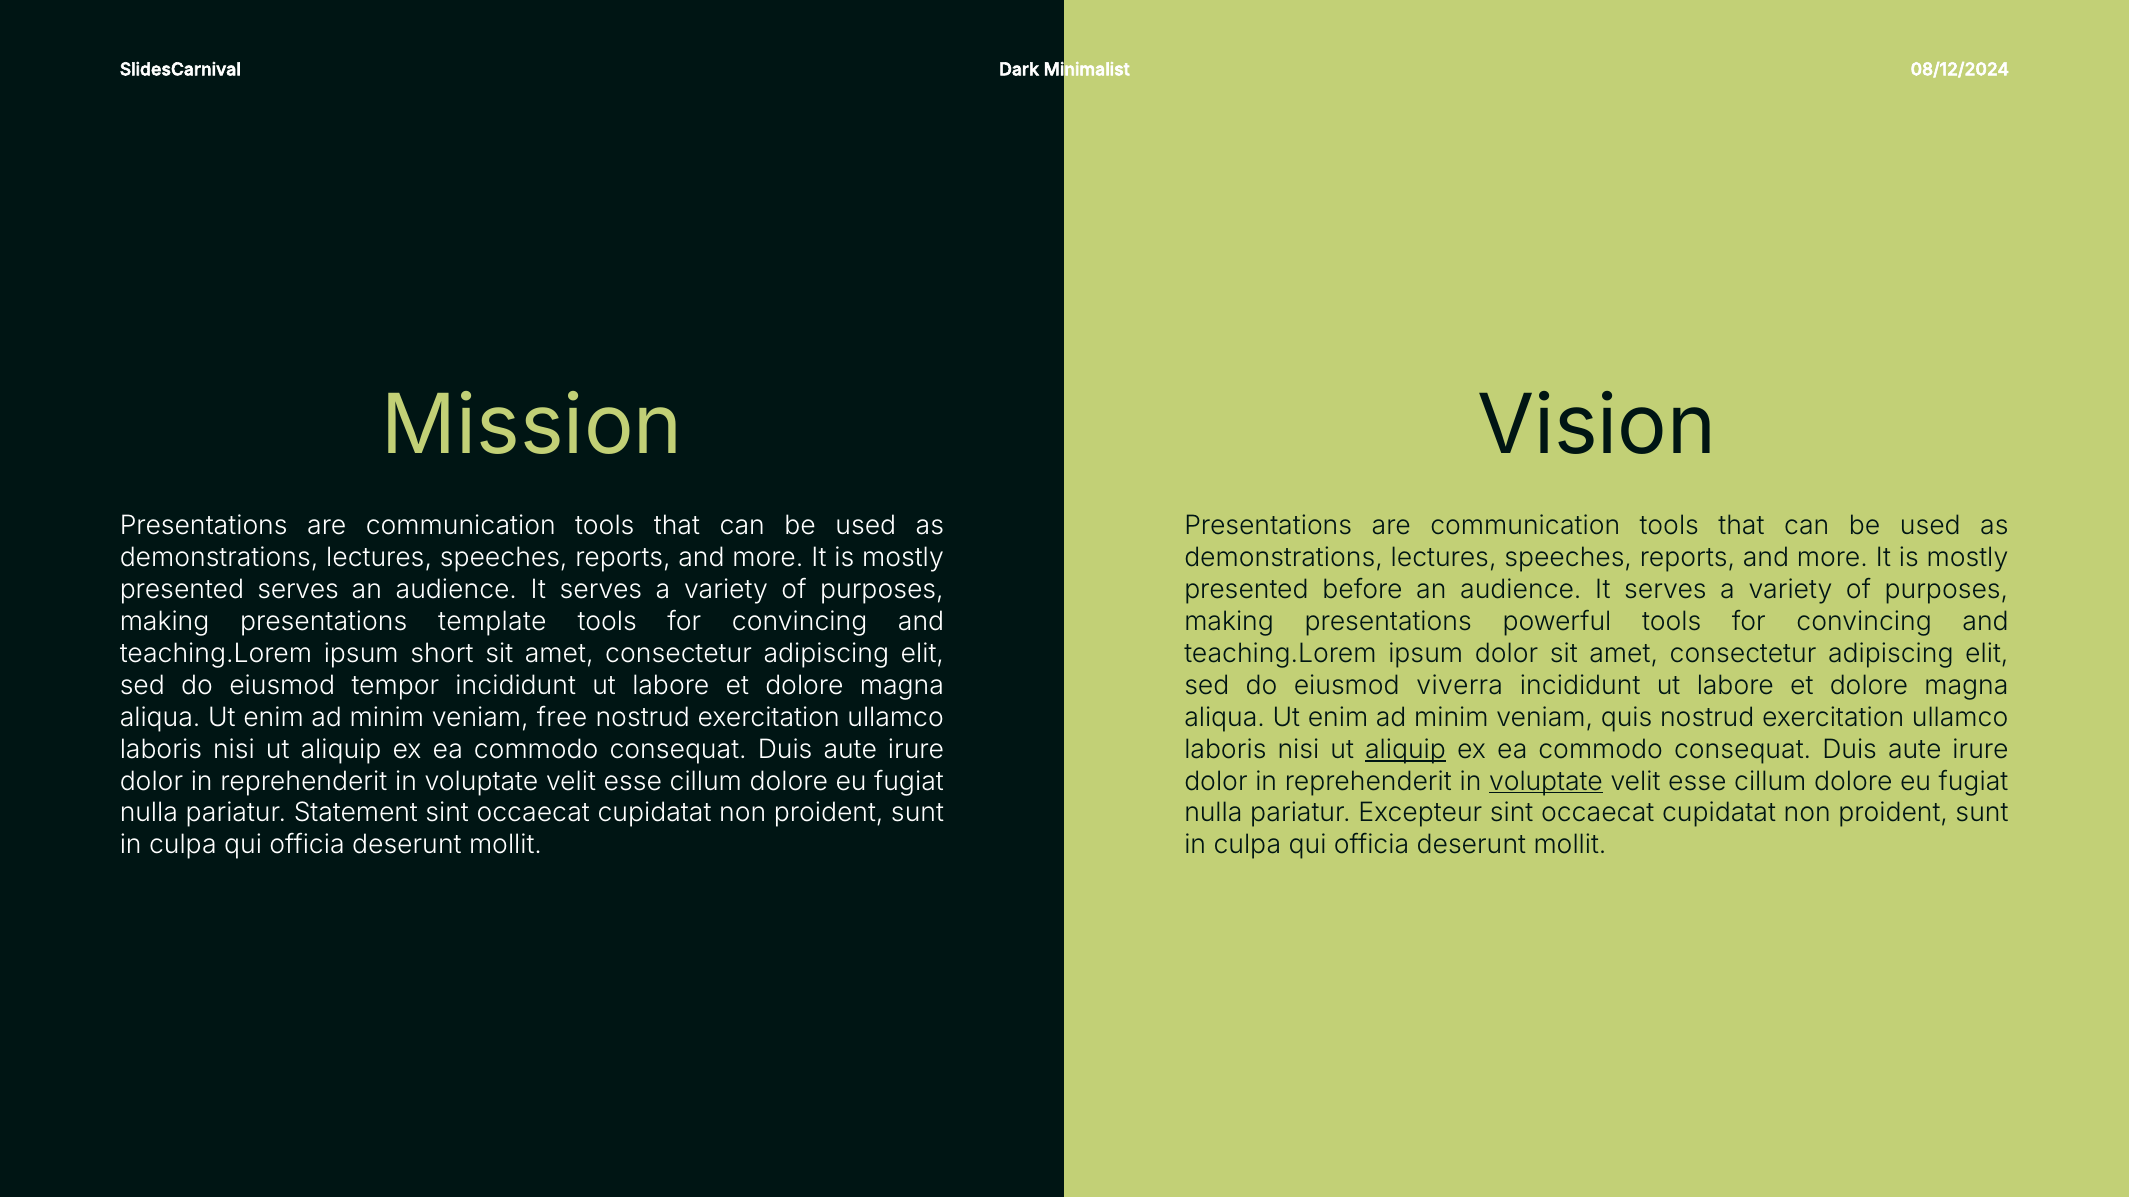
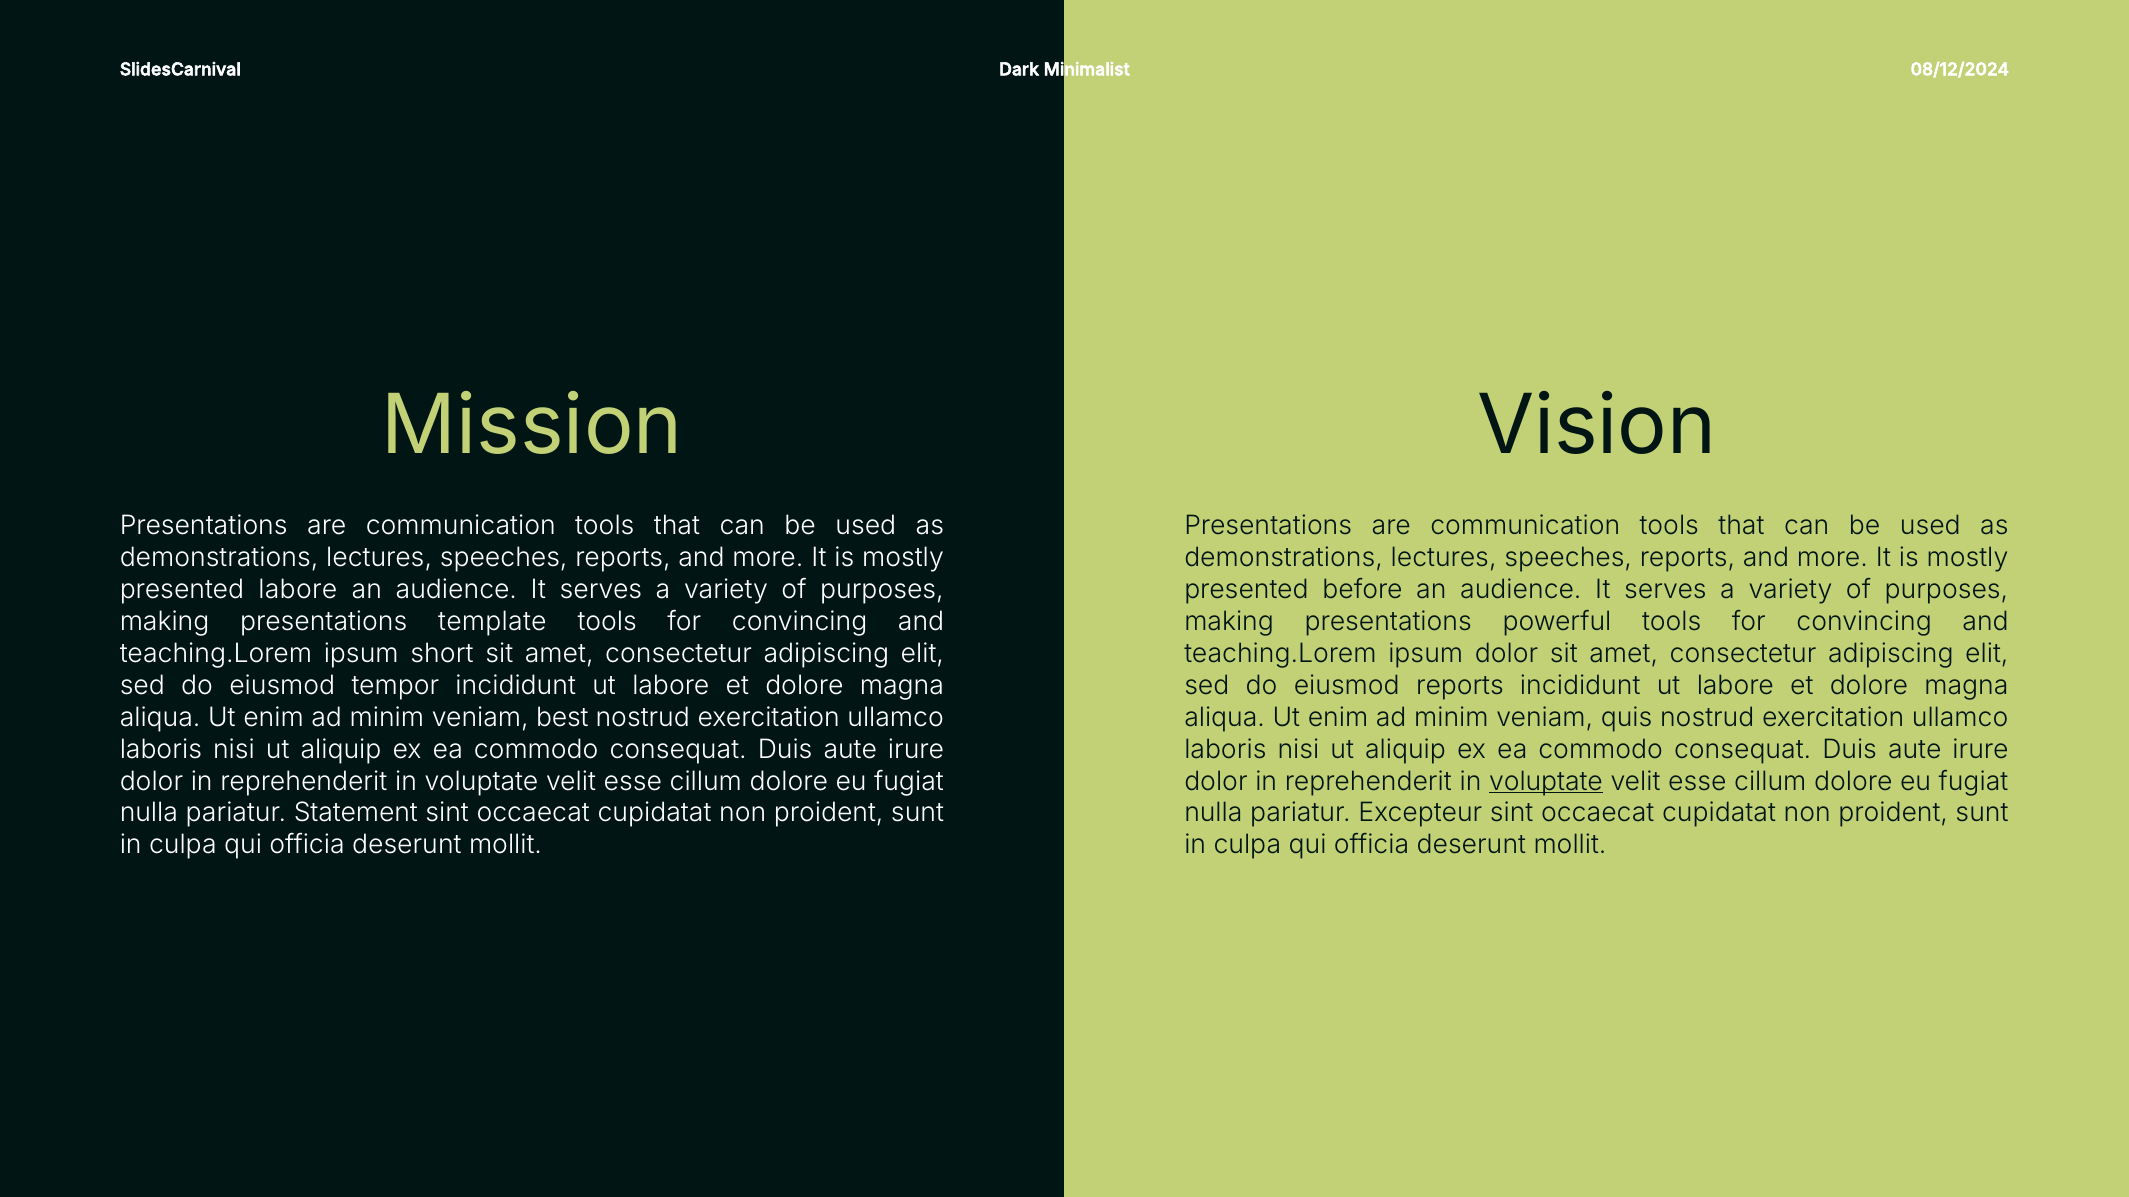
presented serves: serves -> labore
eiusmod viverra: viverra -> reports
free: free -> best
aliquip at (1406, 750) underline: present -> none
